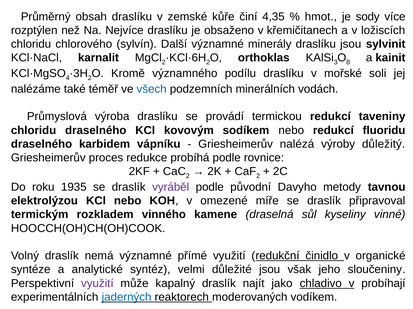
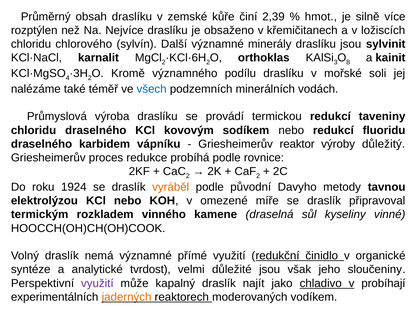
4,35: 4,35 -> 2,39
sody: sody -> silně
nalézá: nalézá -> reaktor
1935: 1935 -> 1924
vyráběl colour: purple -> orange
syntéz: syntéz -> tvrdost
jaderných colour: blue -> orange
